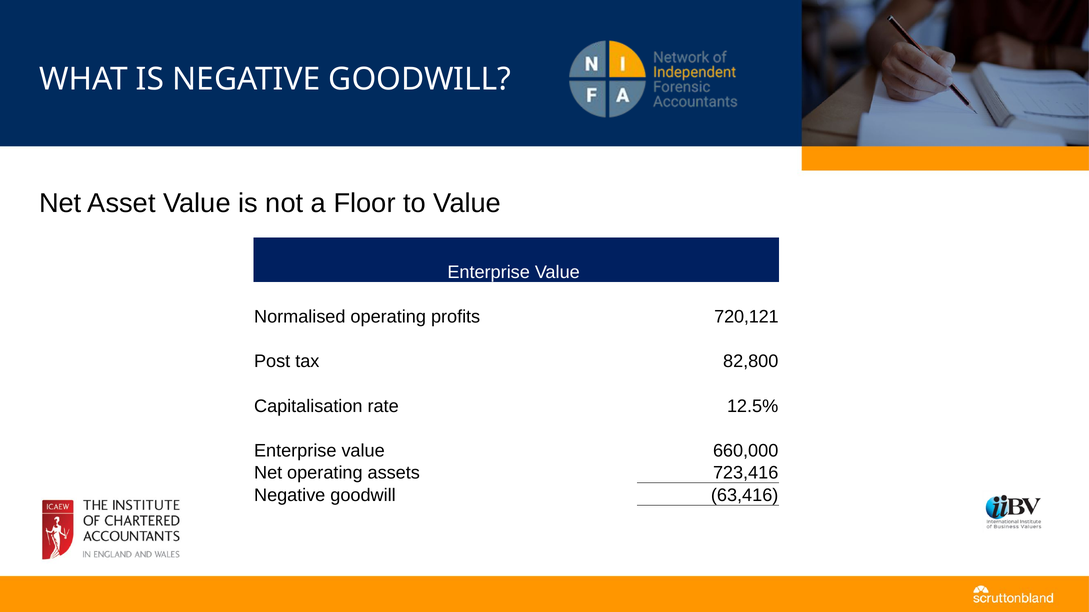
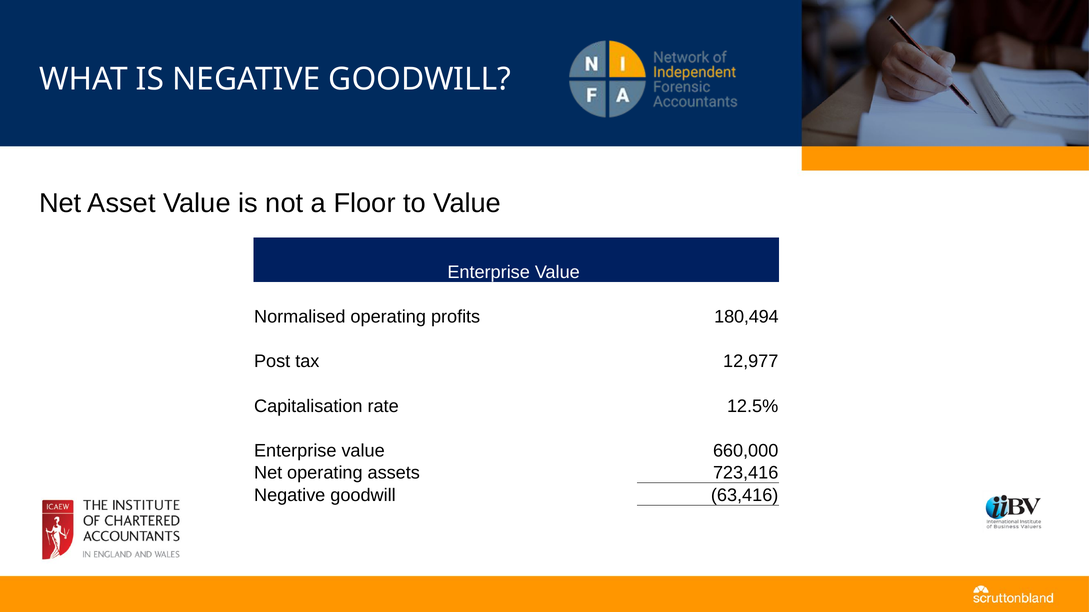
720,121: 720,121 -> 180,494
82,800: 82,800 -> 12,977
